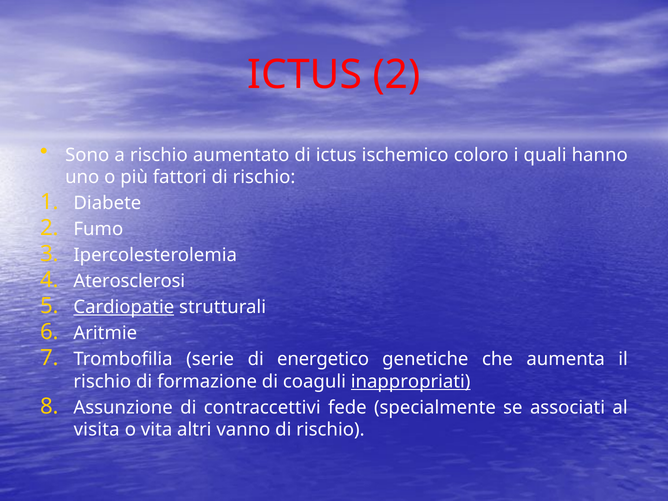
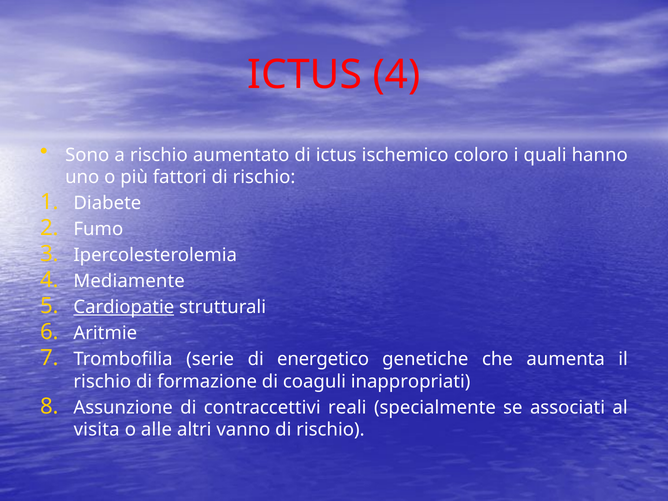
ICTUS 2: 2 -> 4
Aterosclerosi: Aterosclerosi -> Mediamente
inappropriati underline: present -> none
fede: fede -> reali
vita: vita -> alle
